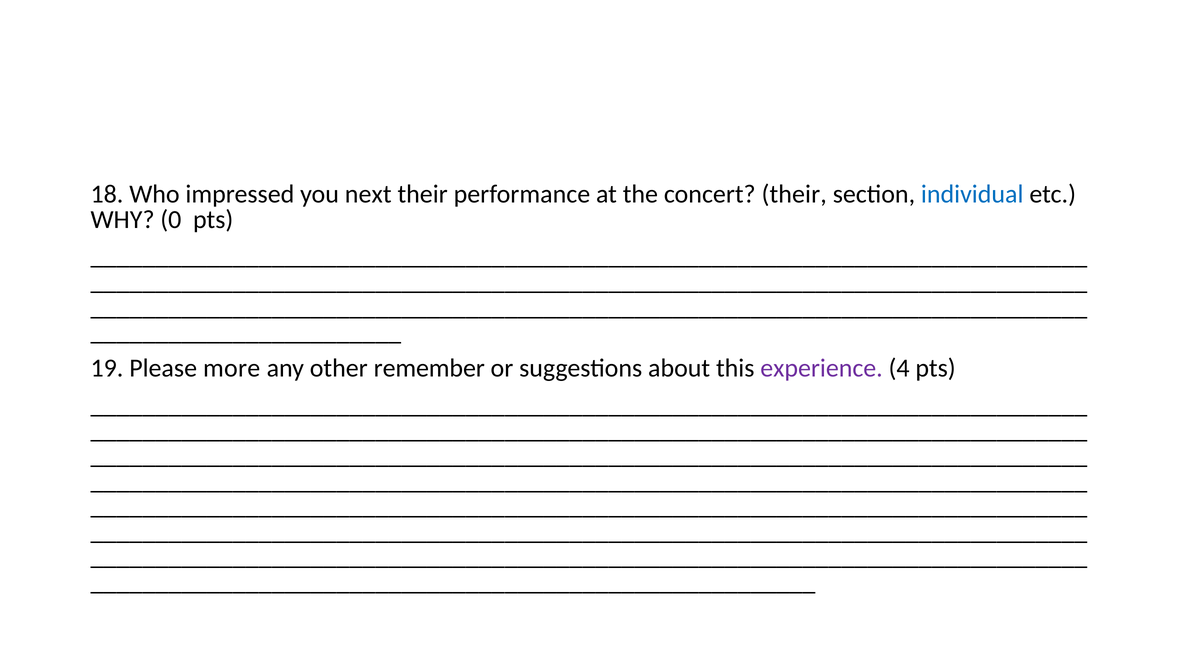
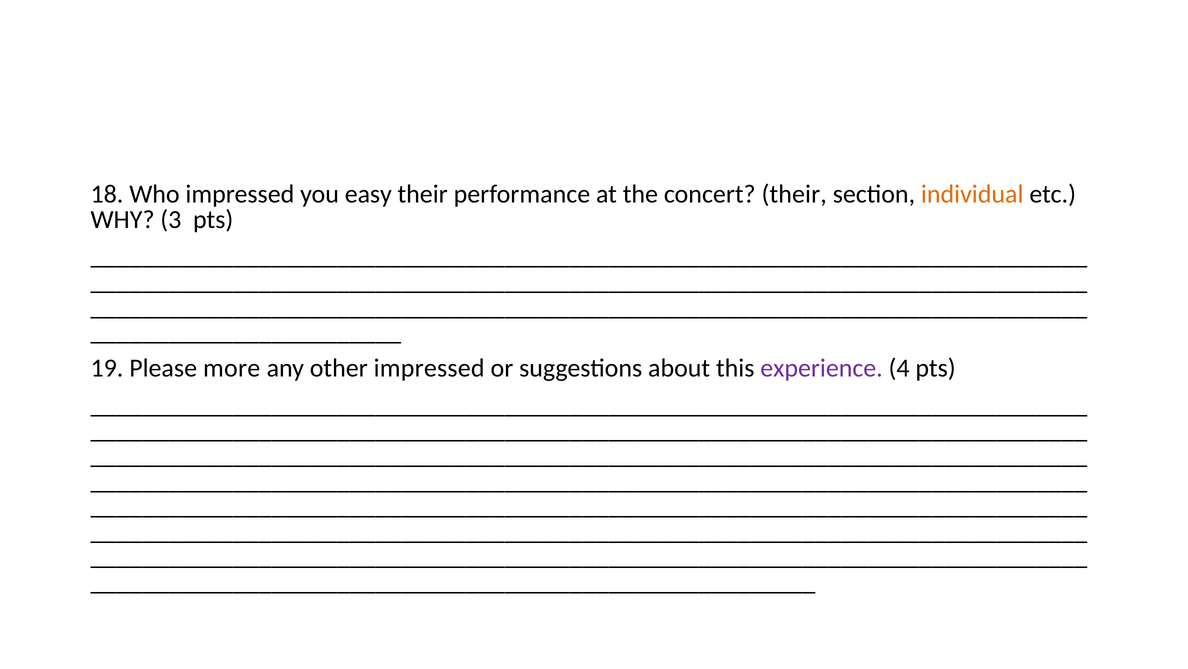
next: next -> easy
individual colour: blue -> orange
0: 0 -> 3
other remember: remember -> impressed
